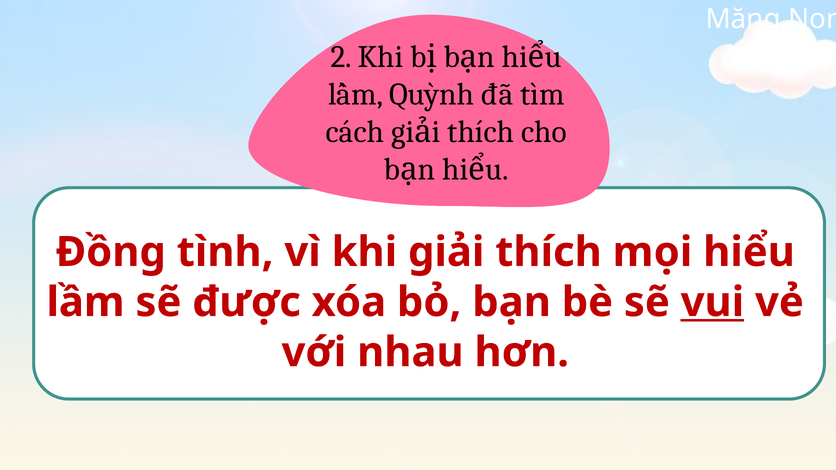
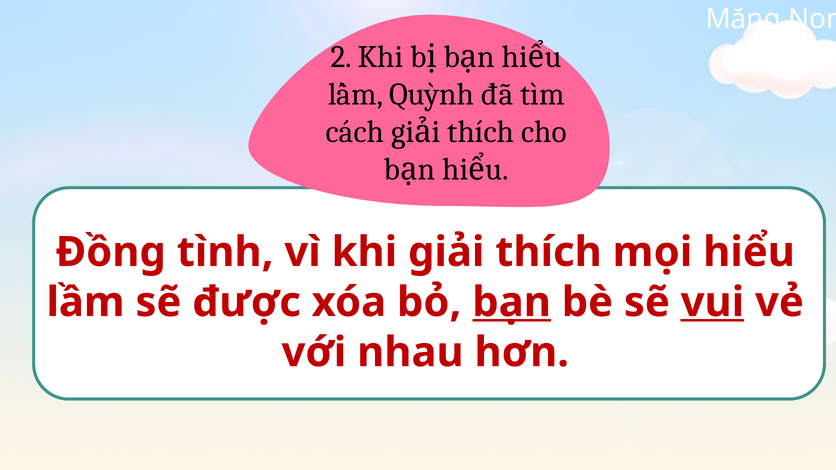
bạn underline: none -> present
